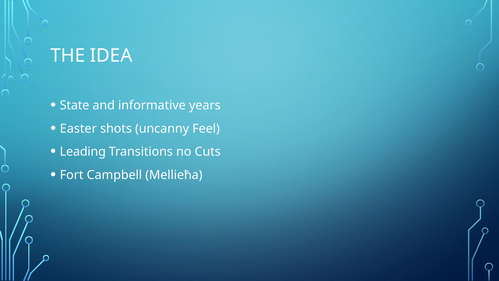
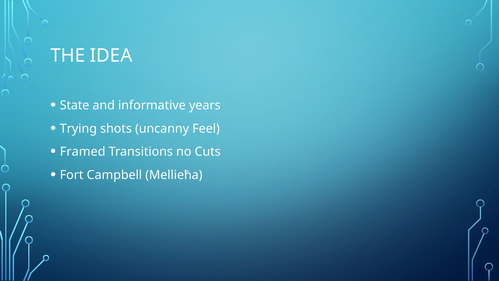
Easter: Easter -> Trying
Leading: Leading -> Framed
